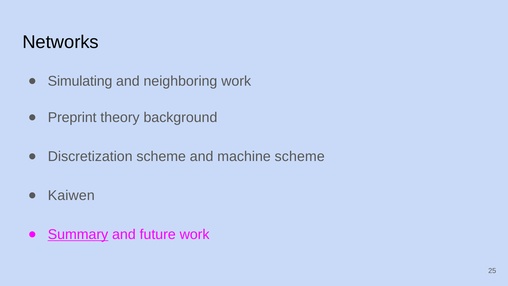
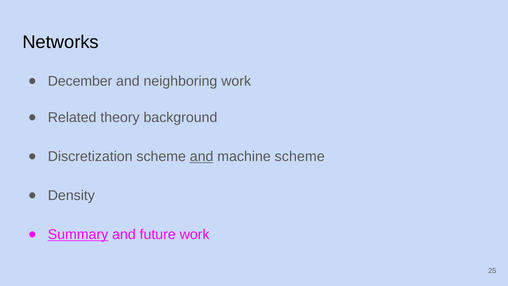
Simulating: Simulating -> December
Preprint: Preprint -> Related
and at (202, 156) underline: none -> present
Kaiwen: Kaiwen -> Density
